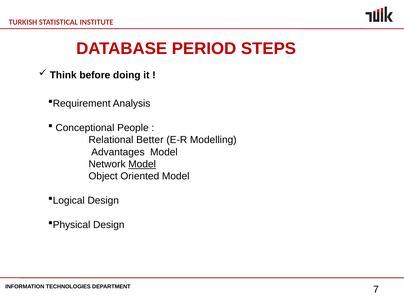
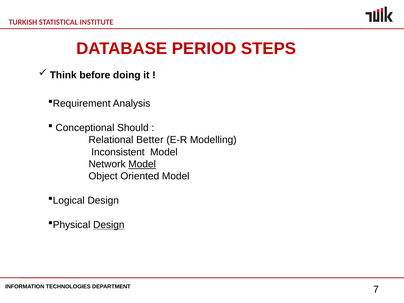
People: People -> Should
Advantages: Advantages -> Inconsistent
Design at (109, 225) underline: none -> present
